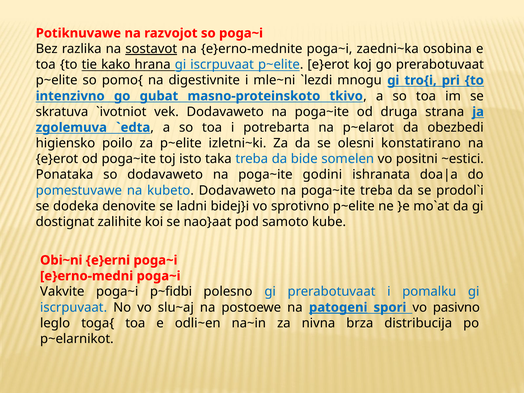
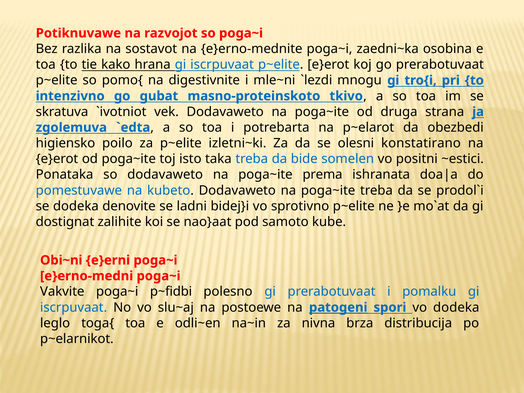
sostavot underline: present -> none
godini: godini -> prema
vo pasivno: pasivno -> dodeka
